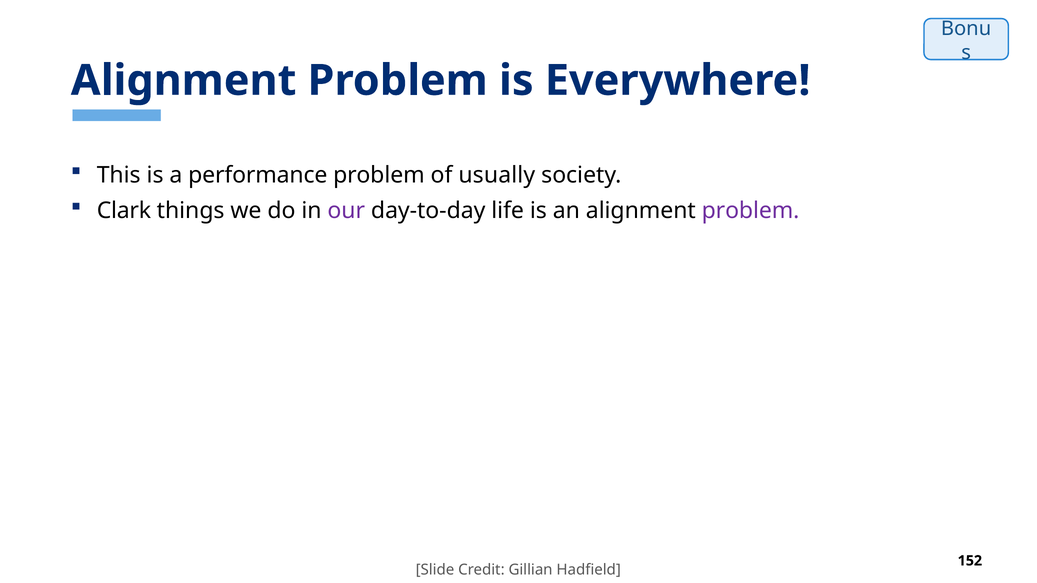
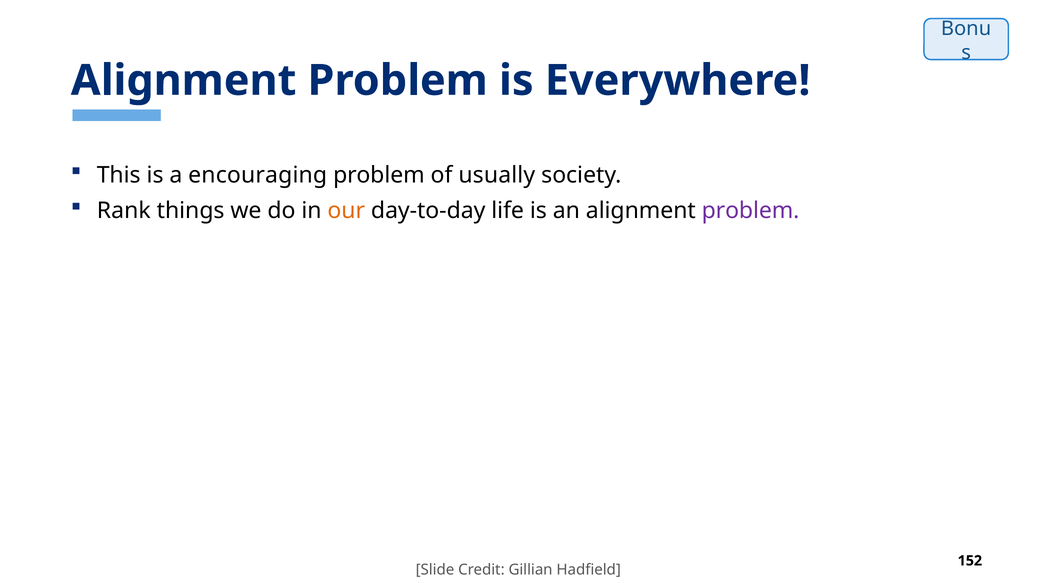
performance: performance -> encouraging
Clark: Clark -> Rank
our colour: purple -> orange
